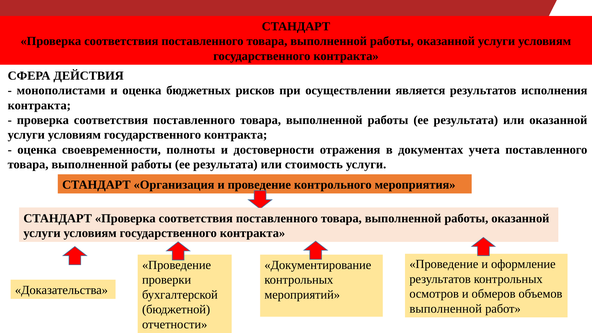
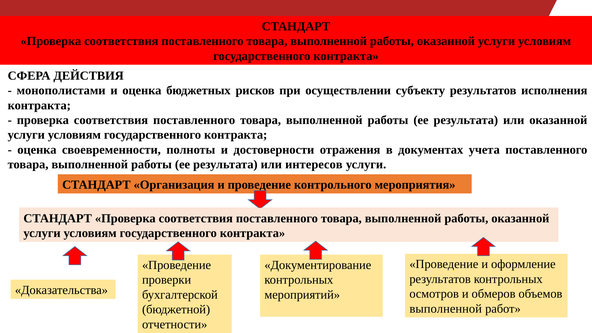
является: является -> субъекту
стоимость: стоимость -> интересов
